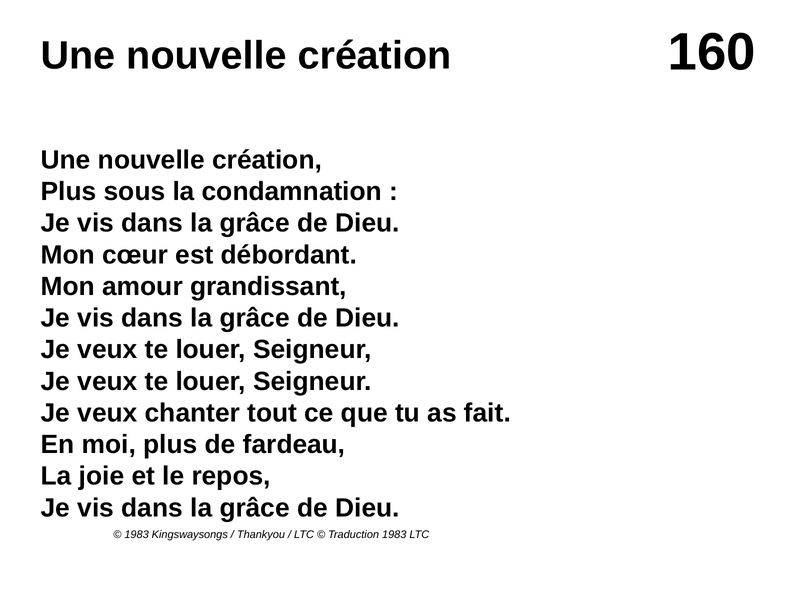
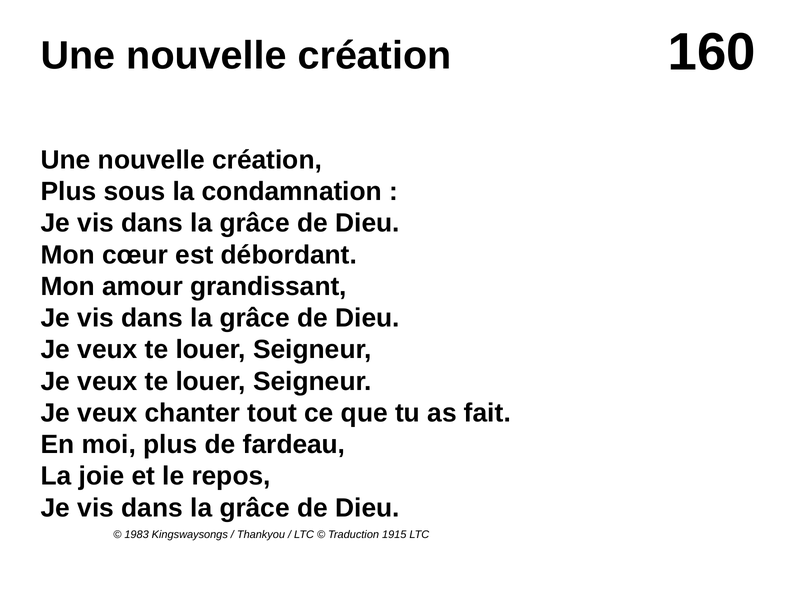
Traduction 1983: 1983 -> 1915
